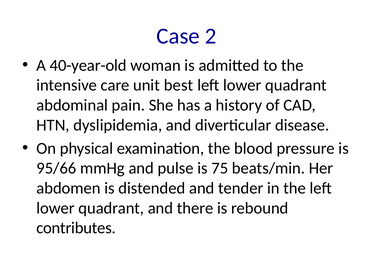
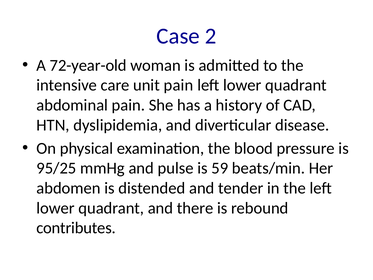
40-year-old: 40-year-old -> 72-year-old
unit best: best -> pain
95/66: 95/66 -> 95/25
75: 75 -> 59
